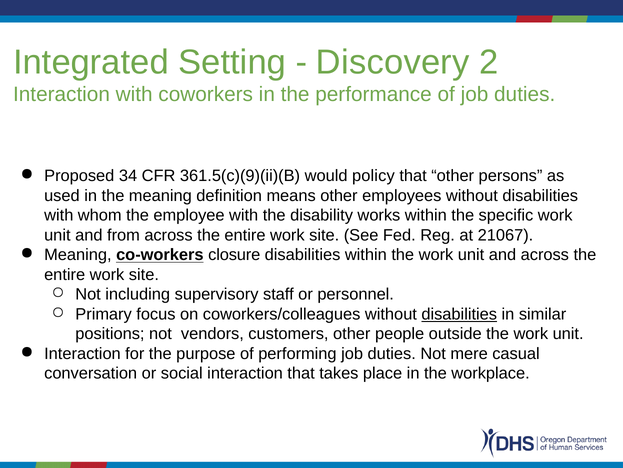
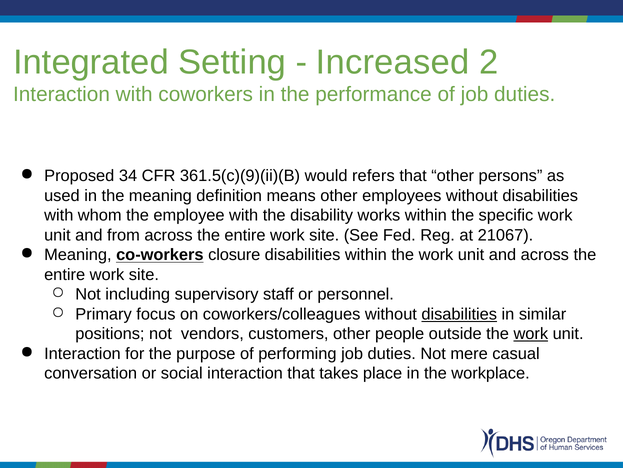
Discovery: Discovery -> Increased
policy: policy -> refers
work at (531, 333) underline: none -> present
